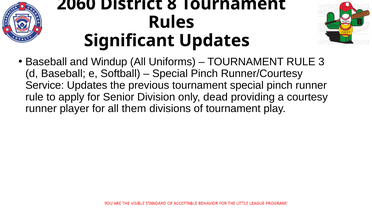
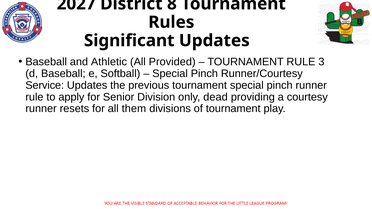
2060: 2060 -> 2027
Windup: Windup -> Athletic
Uniforms: Uniforms -> Provided
player: player -> resets
